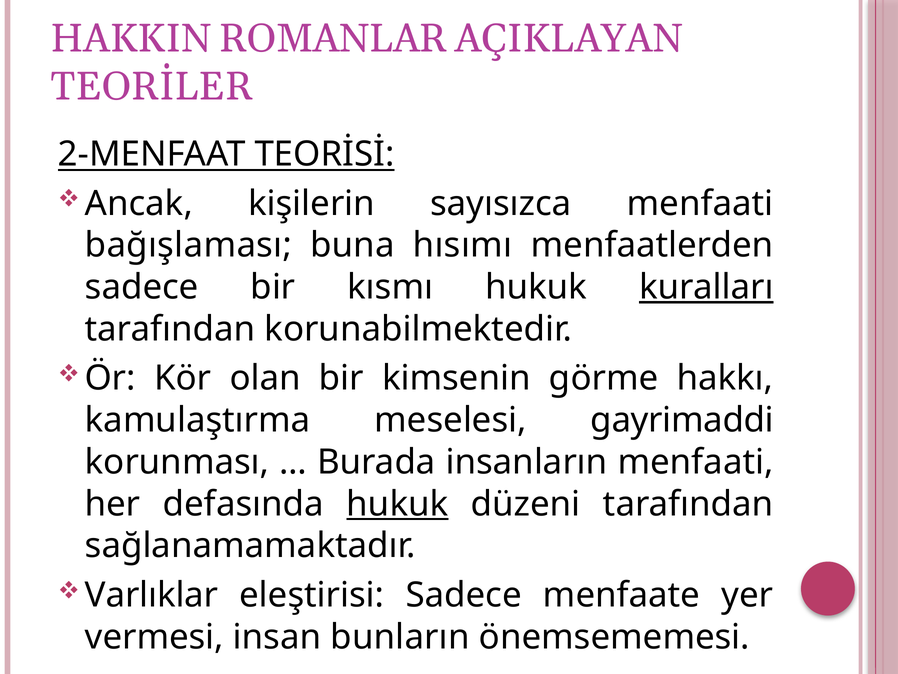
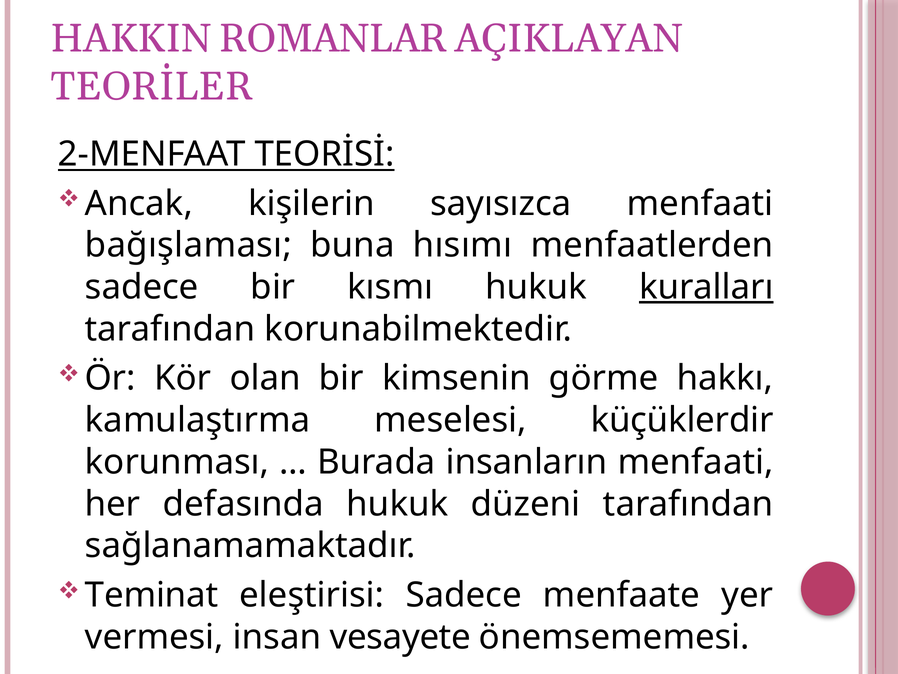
gayrimaddi: gayrimaddi -> küçüklerdir
hukuk at (397, 504) underline: present -> none
Varlıklar: Varlıklar -> Teminat
bunların: bunların -> vesayete
